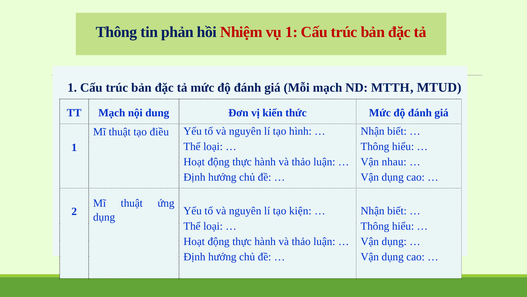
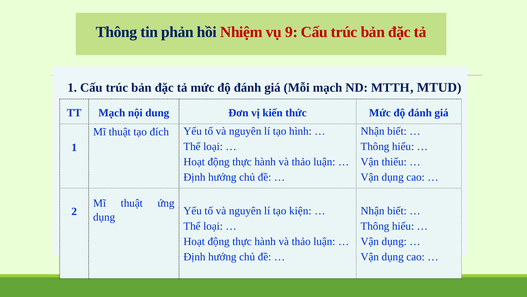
vụ 1: 1 -> 9
điều: điều -> đích
nhau: nhau -> thiếu
